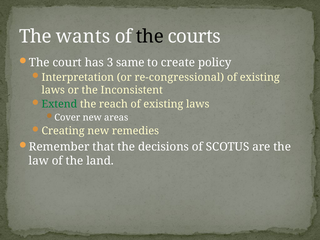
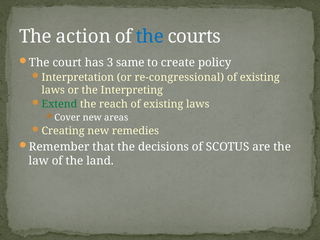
wants: wants -> action
the at (150, 37) colour: black -> blue
Inconsistent: Inconsistent -> Interpreting
